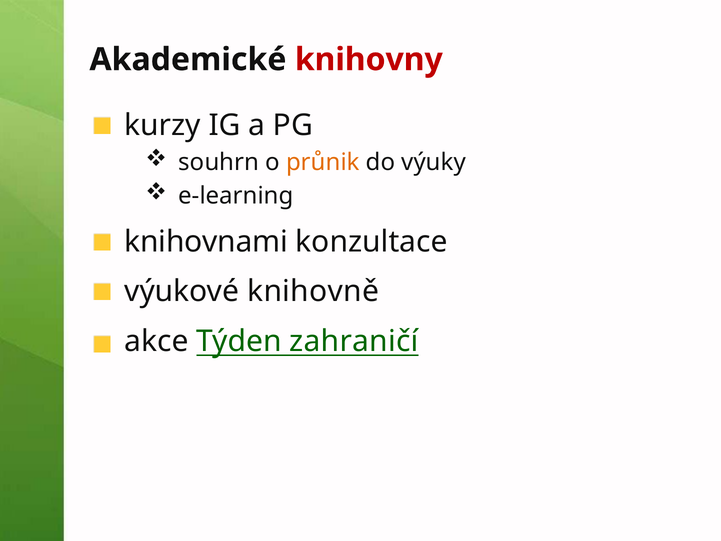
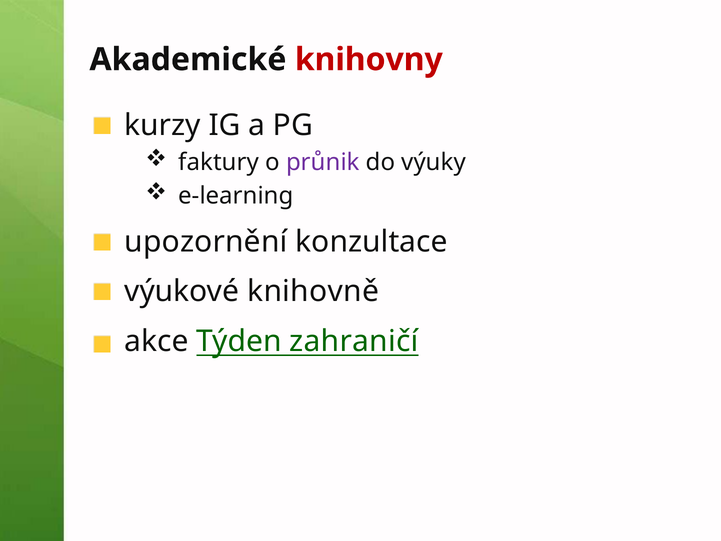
souhrn: souhrn -> faktury
průnik colour: orange -> purple
knihovnami: knihovnami -> upozornění
